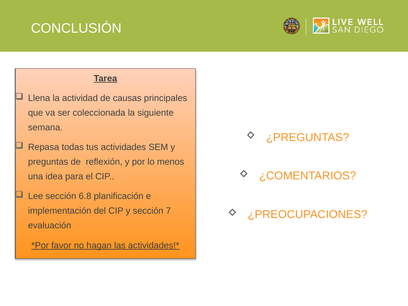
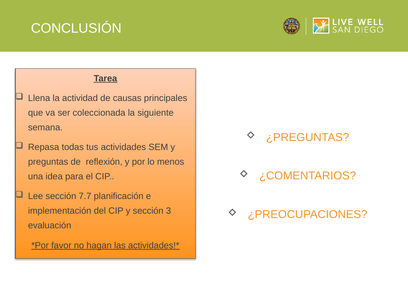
6.8: 6.8 -> 7.7
7: 7 -> 3
